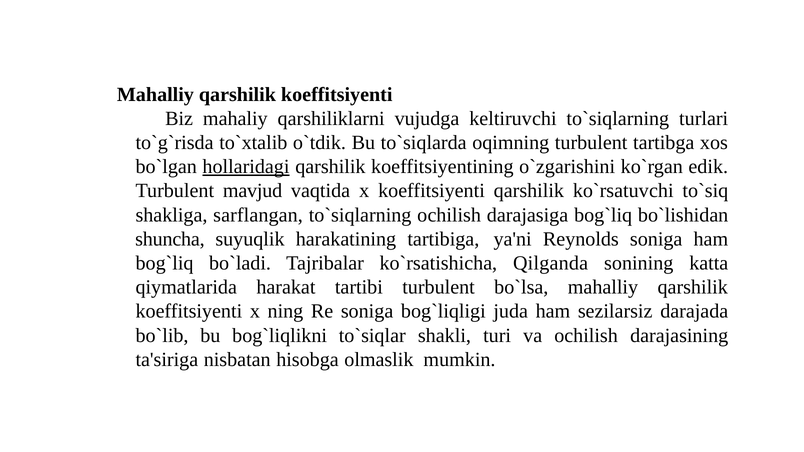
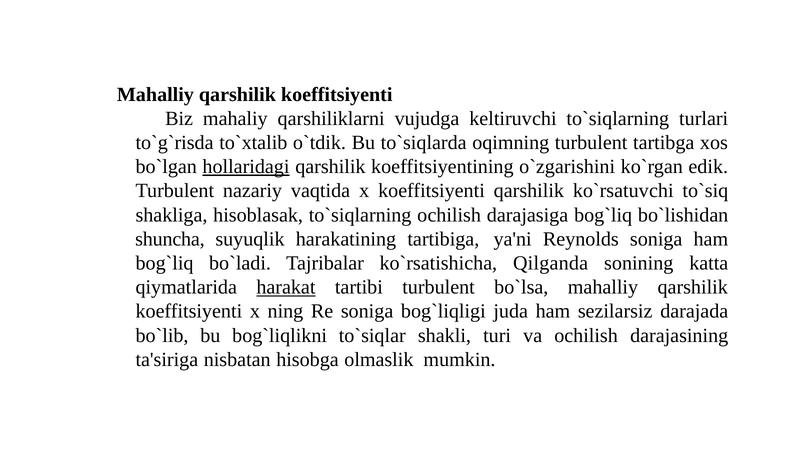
mavjud: mavjud -> nazariy
sarflangan: sarflangan -> hisoblasak
harakat underline: none -> present
